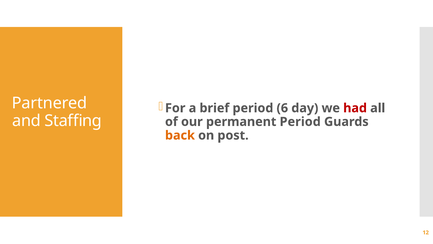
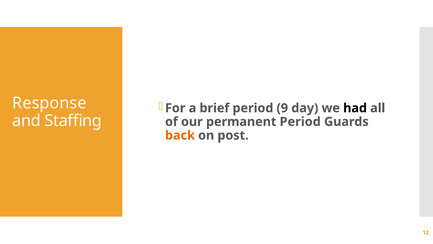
Partnered: Partnered -> Response
6: 6 -> 9
had colour: red -> black
